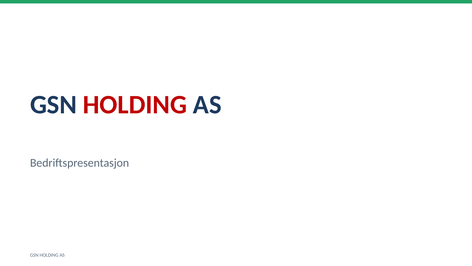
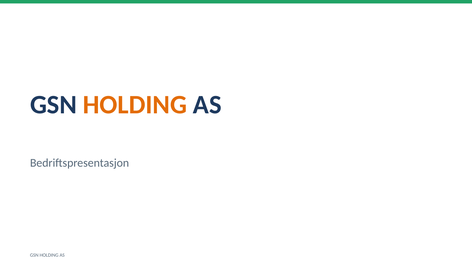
HOLDING at (135, 105) colour: red -> orange
